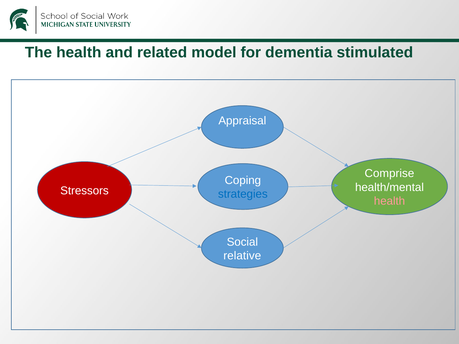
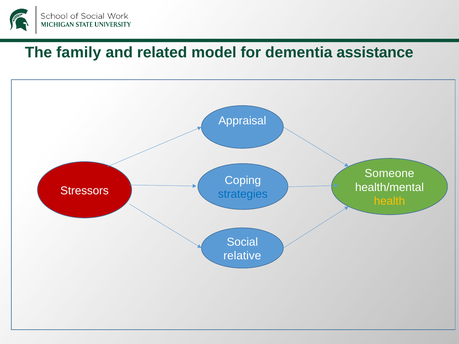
The health: health -> family
stimulated: stimulated -> assistance
Comprise: Comprise -> Someone
health at (390, 201) colour: pink -> yellow
